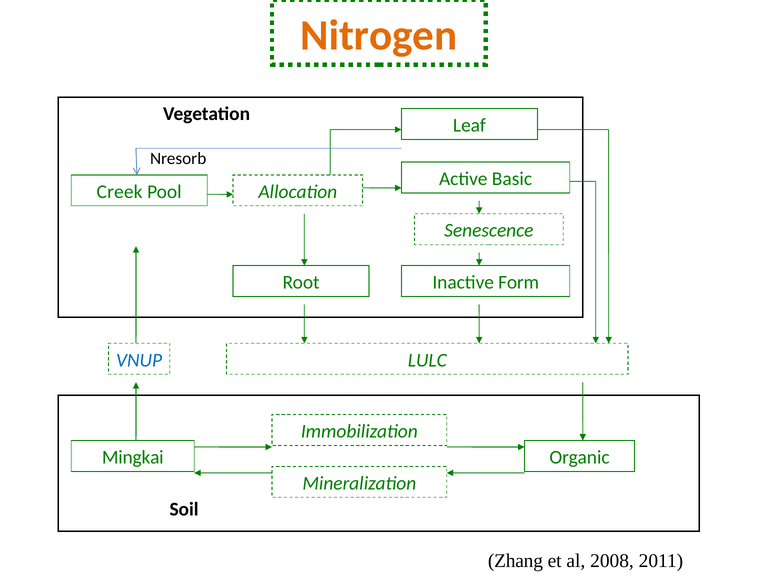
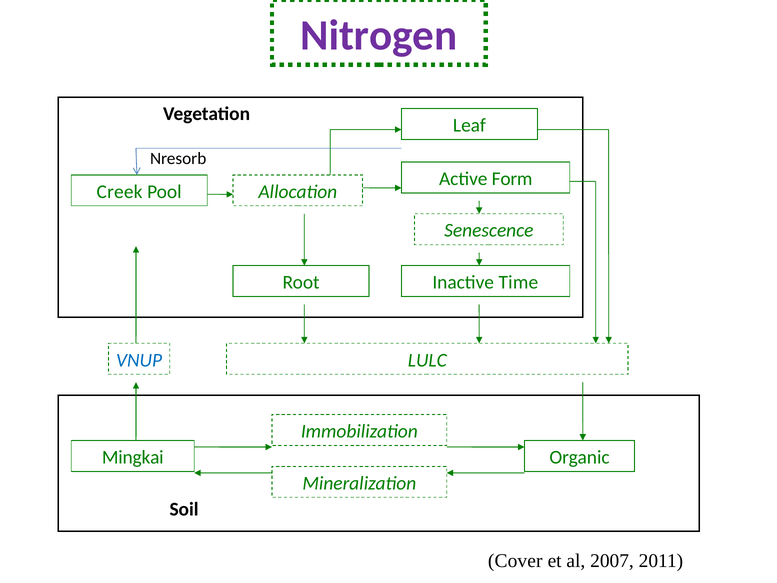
Nitrogen colour: orange -> purple
Basic: Basic -> Form
Form: Form -> Time
Zhang: Zhang -> Cover
2008: 2008 -> 2007
